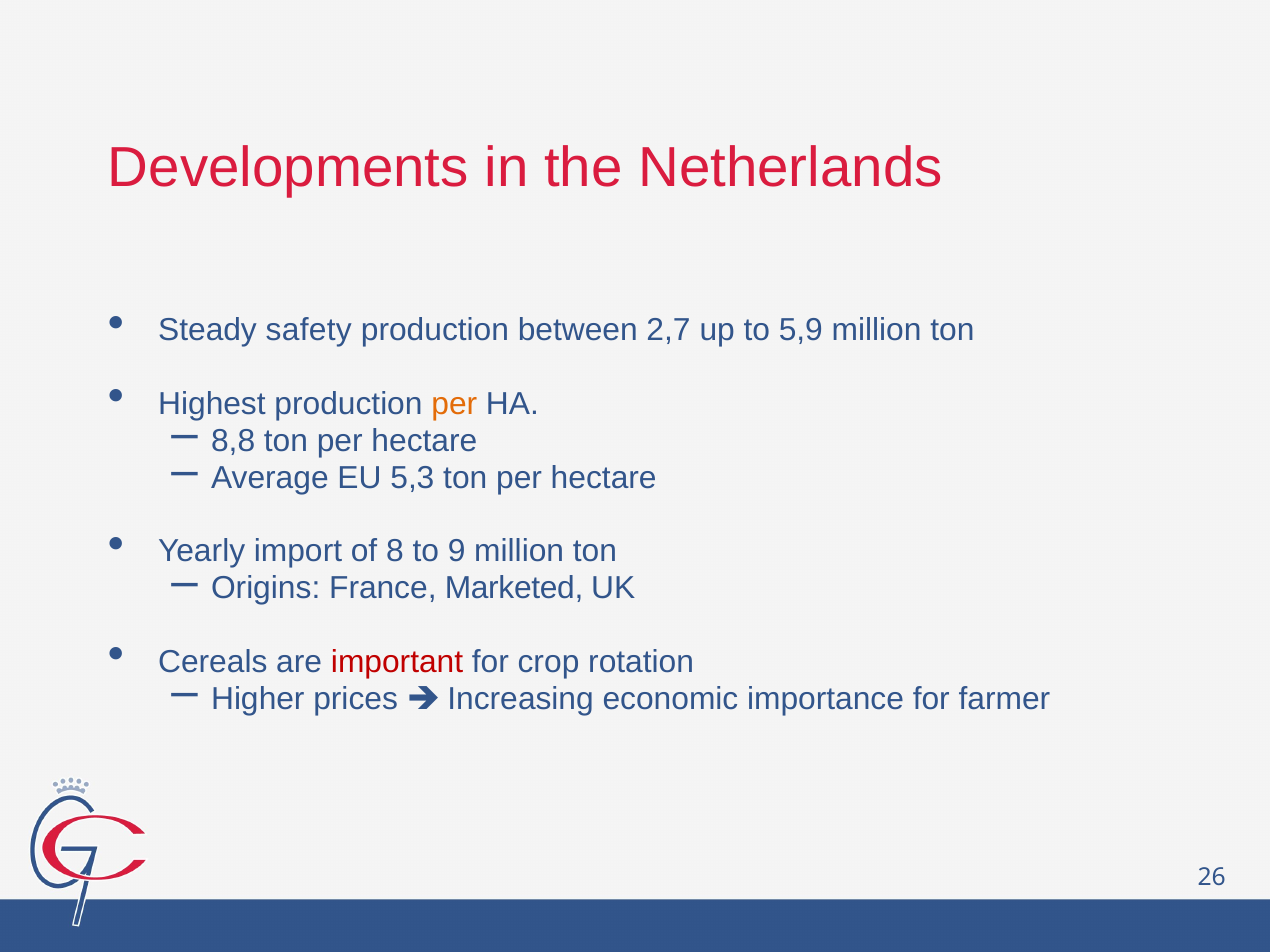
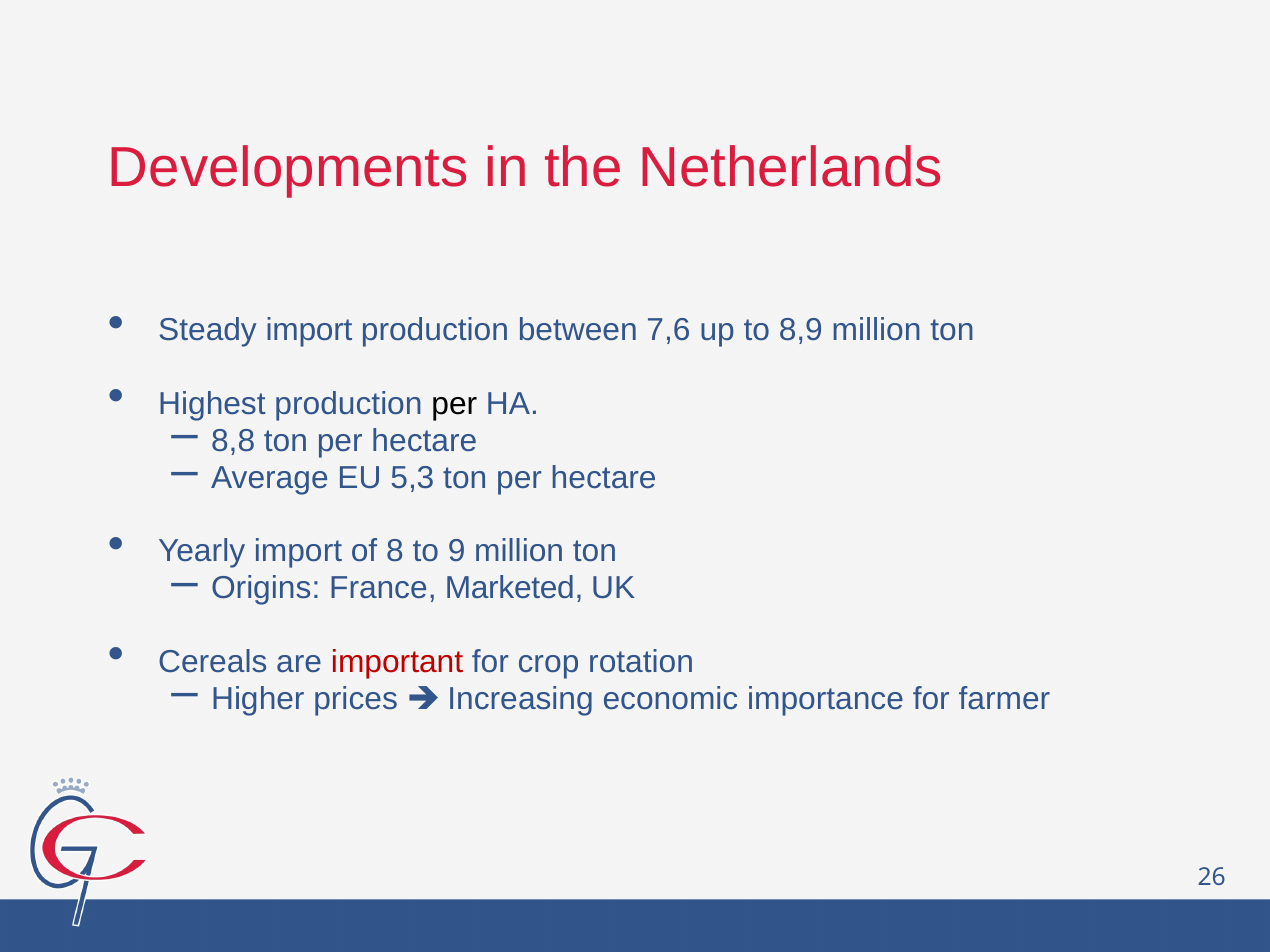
Steady safety: safety -> import
2,7: 2,7 -> 7,6
5,9: 5,9 -> 8,9
per at (454, 404) colour: orange -> black
